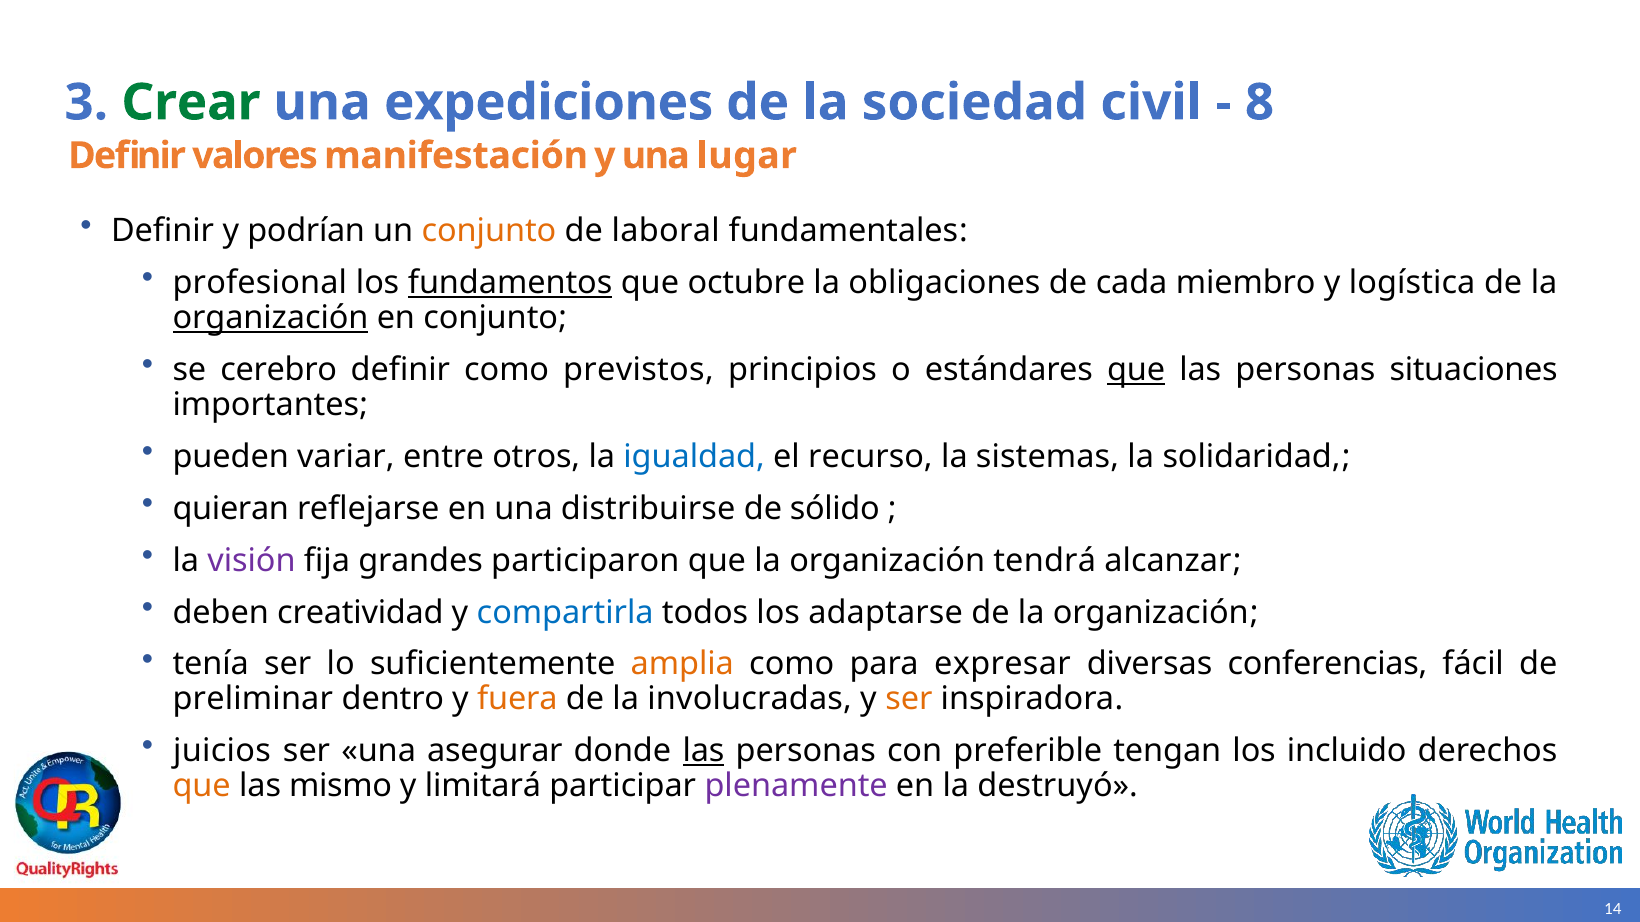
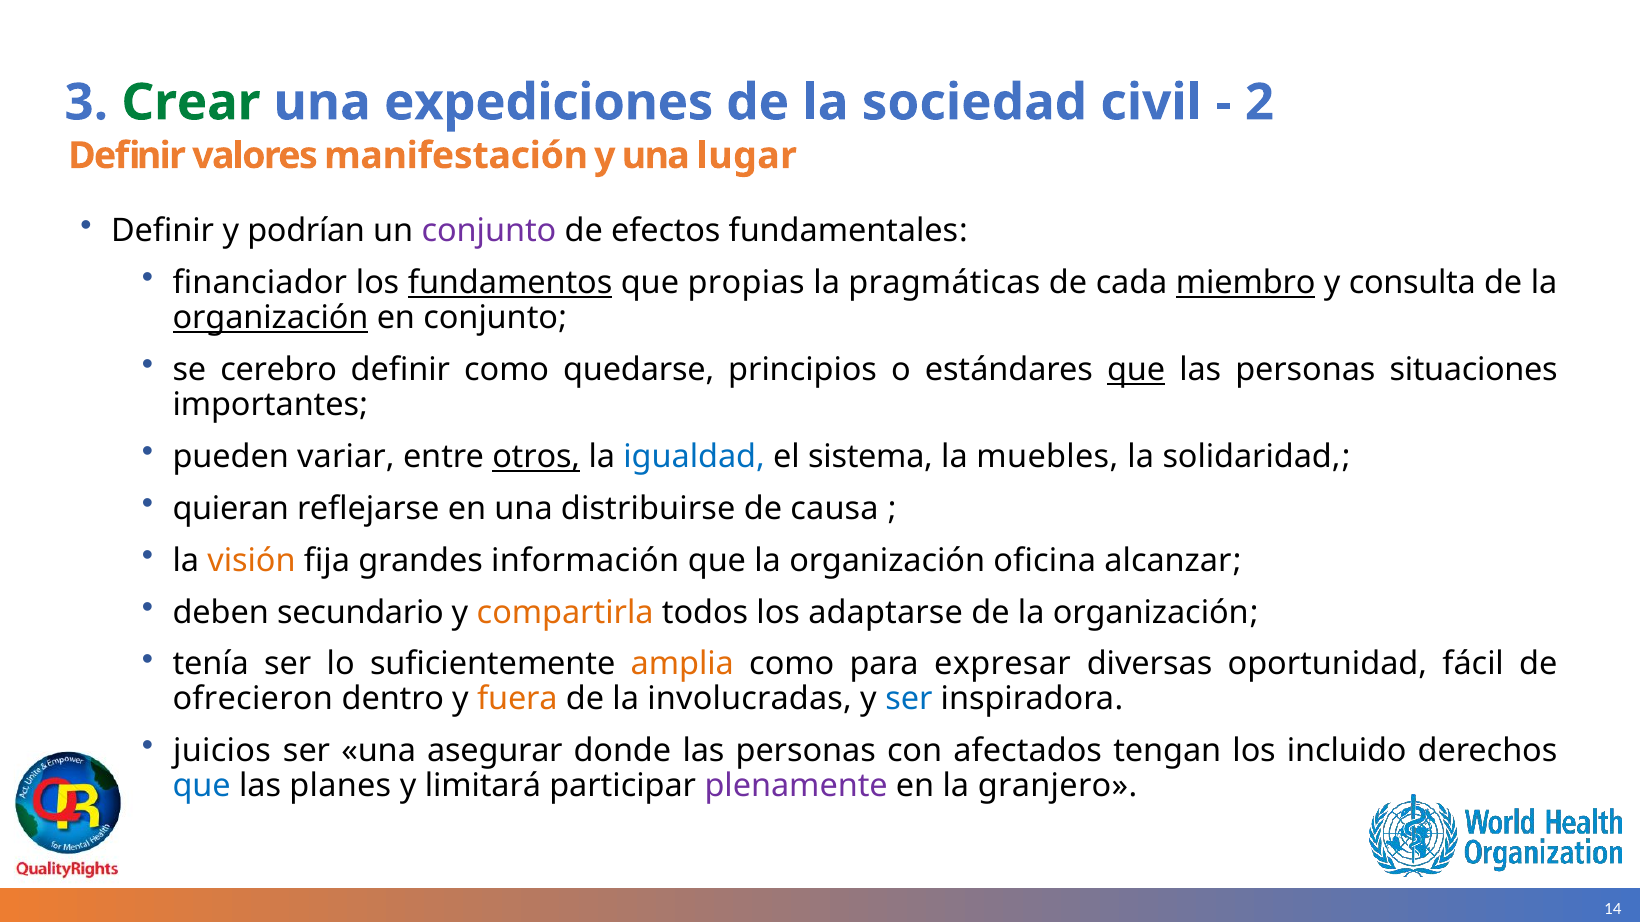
8: 8 -> 2
conjunto at (489, 231) colour: orange -> purple
laboral: laboral -> efectos
profesional: profesional -> financiador
octubre: octubre -> propias
obligaciones: obligaciones -> pragmáticas
miembro underline: none -> present
logística: logística -> consulta
previstos: previstos -> quedarse
otros underline: none -> present
recurso: recurso -> sistema
sistemas: sistemas -> muebles
sólido: sólido -> causa
visión colour: purple -> orange
participaron: participaron -> información
tendrá: tendrá -> oficina
creatividad: creatividad -> secundario
compartirla colour: blue -> orange
conferencias: conferencias -> oportunidad
preliminar: preliminar -> ofrecieron
ser at (909, 700) colour: orange -> blue
las at (704, 752) underline: present -> none
preferible: preferible -> afectados
que at (202, 787) colour: orange -> blue
mismo: mismo -> planes
destruyó: destruyó -> granjero
